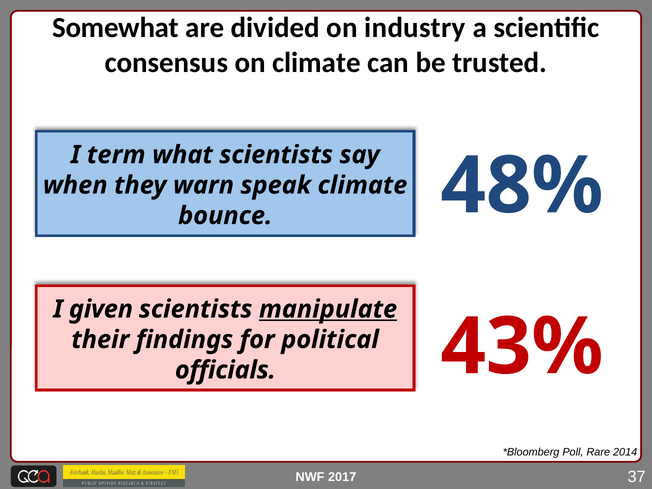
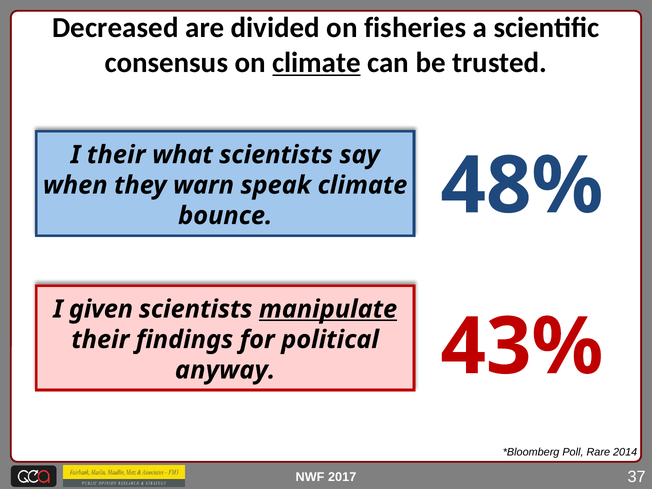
Somewhat: Somewhat -> Decreased
industry: industry -> fisheries
climate at (317, 63) underline: none -> present
I term: term -> their
officials: officials -> anyway
